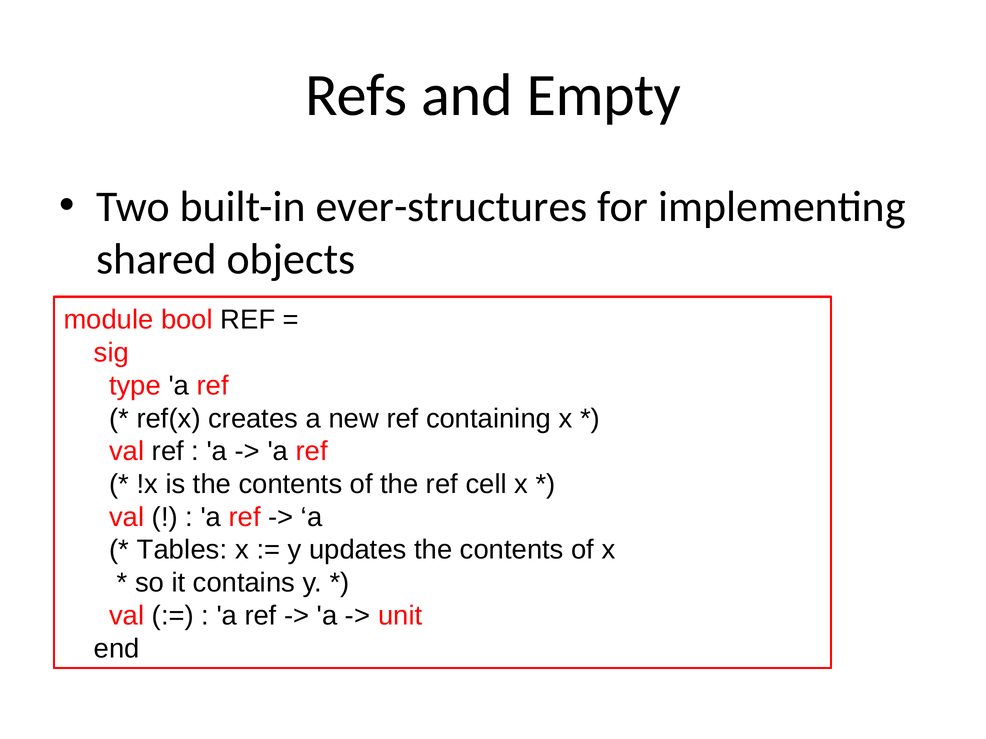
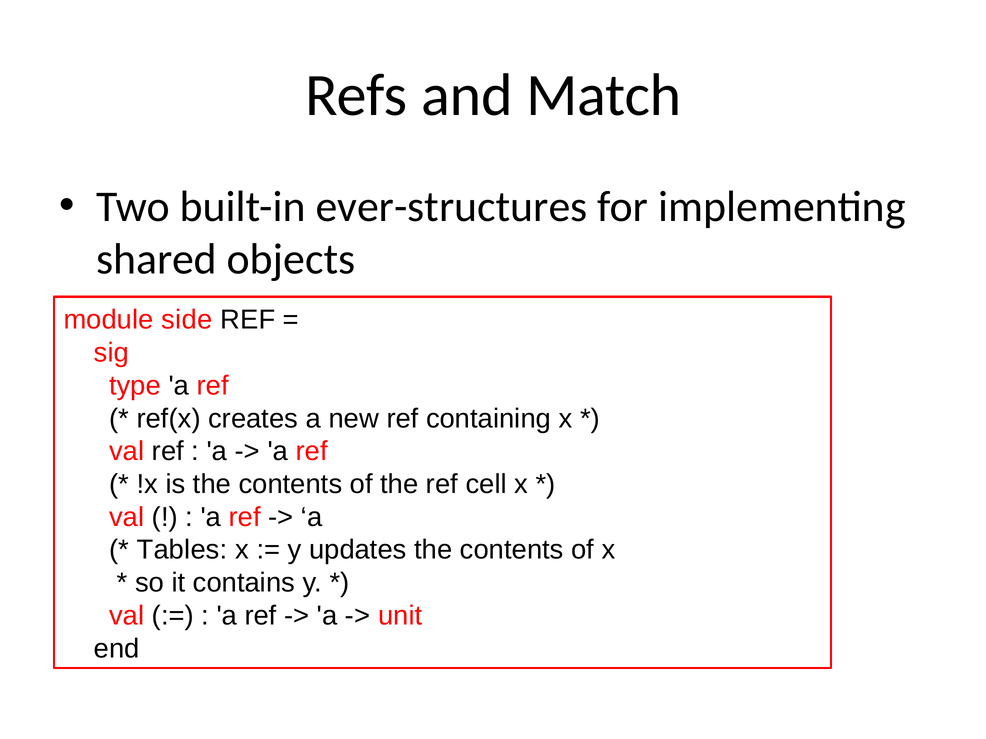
Empty: Empty -> Match
bool: bool -> side
